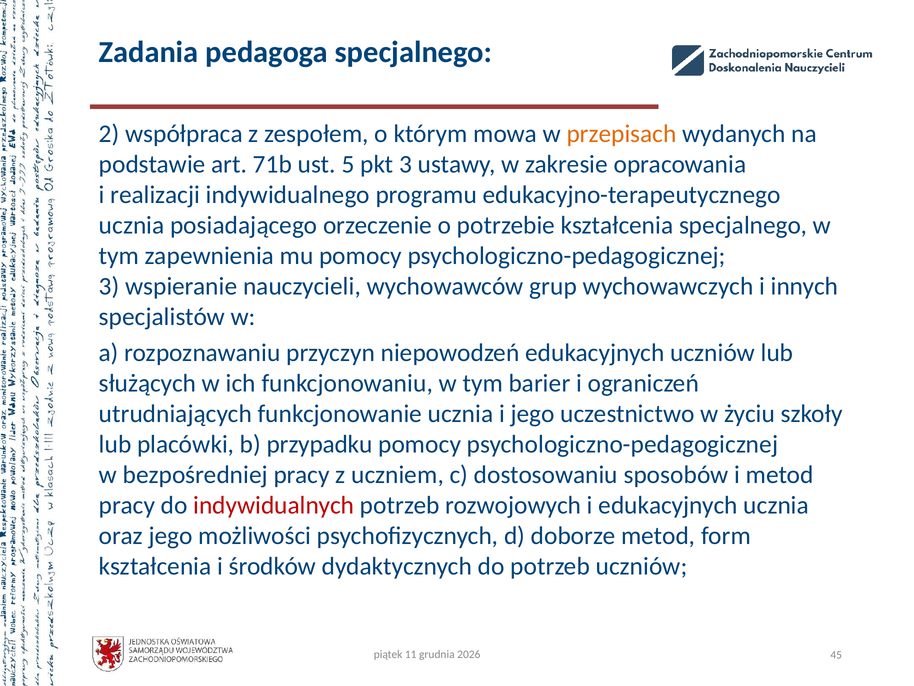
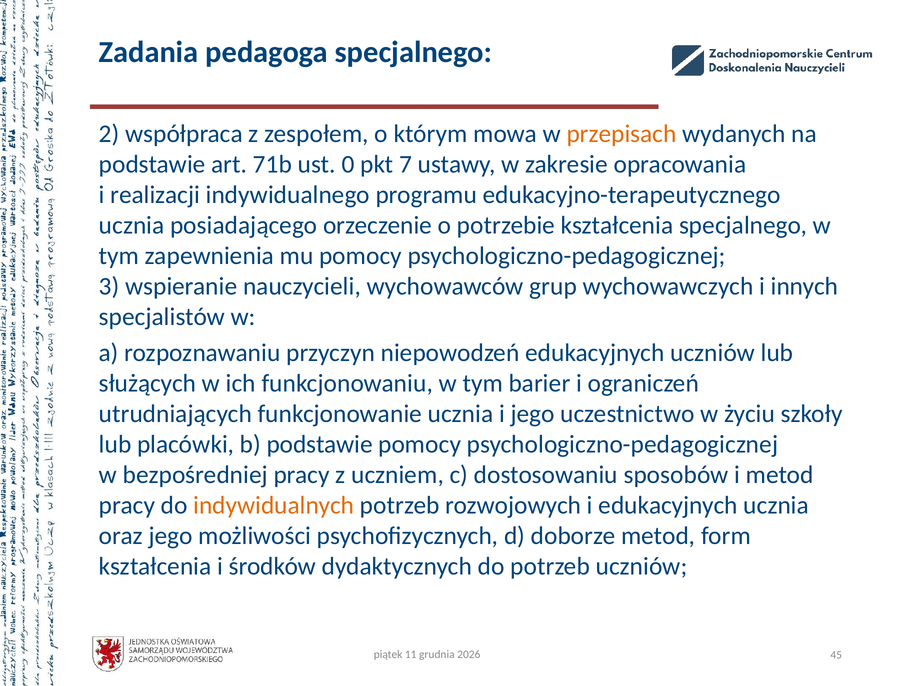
5: 5 -> 0
pkt 3: 3 -> 7
b przypadku: przypadku -> podstawie
indywidualnych colour: red -> orange
